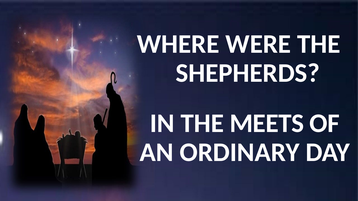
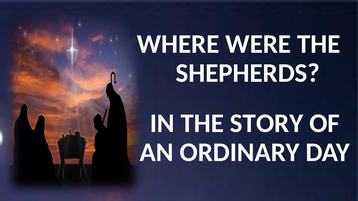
MEETS: MEETS -> STORY
